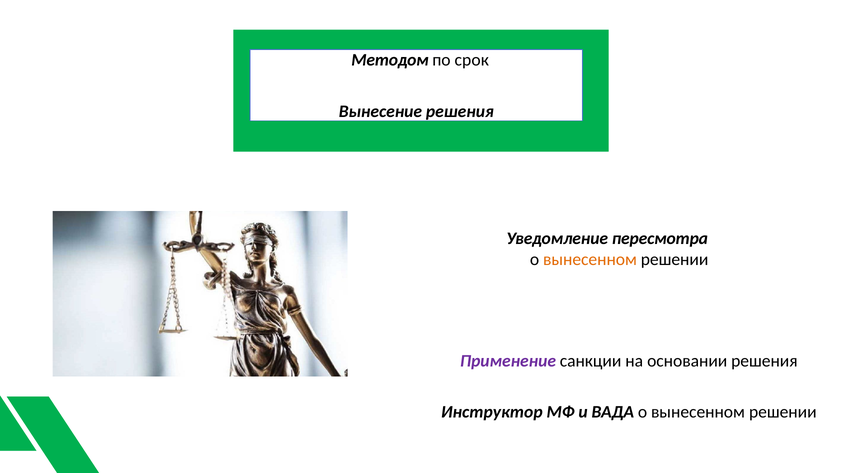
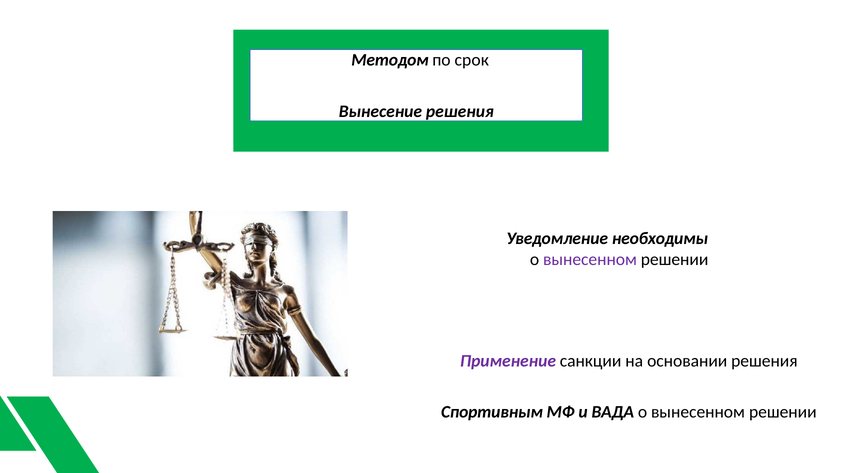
пересмотра: пересмотра -> необходимы
вынесенном at (590, 260) colour: orange -> purple
Инструктор: Инструктор -> Спортивным
